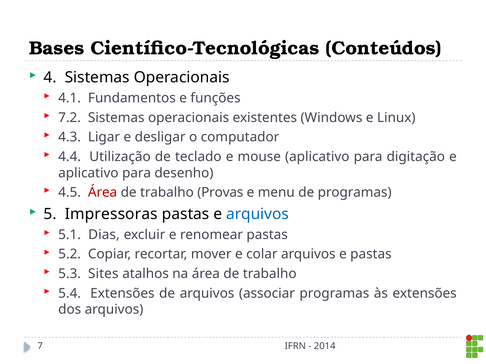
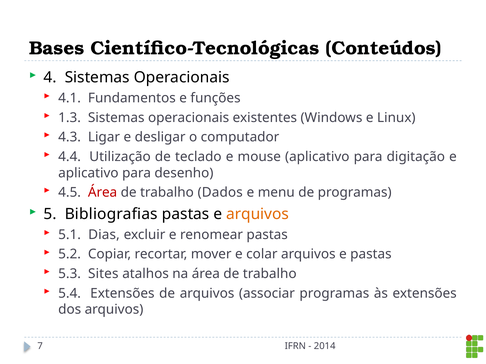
7.2: 7.2 -> 1.3
Provas: Provas -> Dados
Impressoras: Impressoras -> Bibliografias
arquivos at (258, 214) colour: blue -> orange
